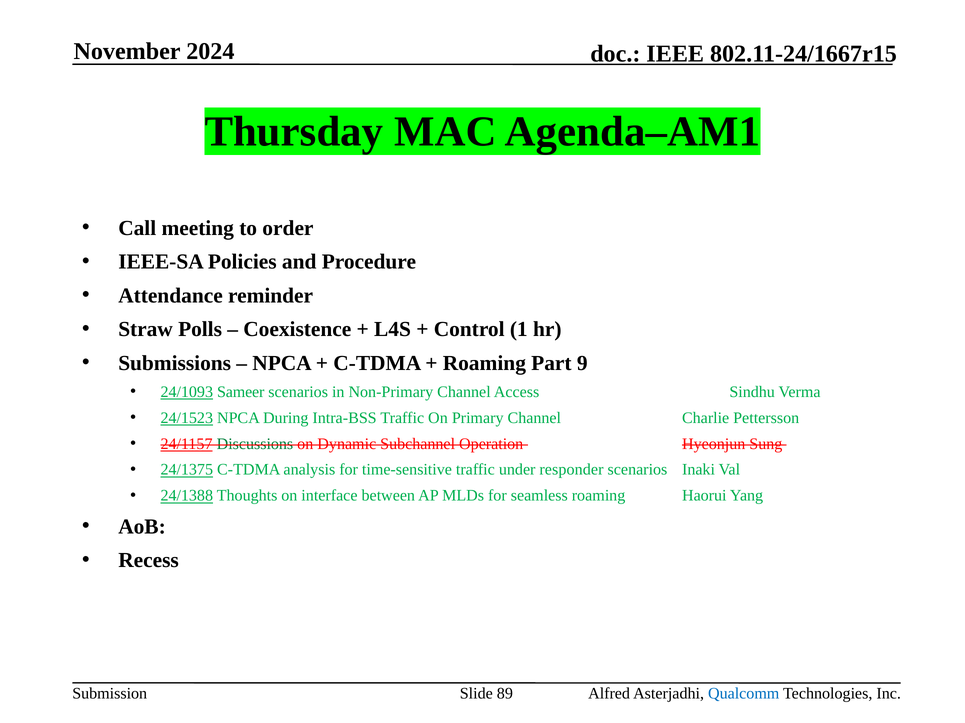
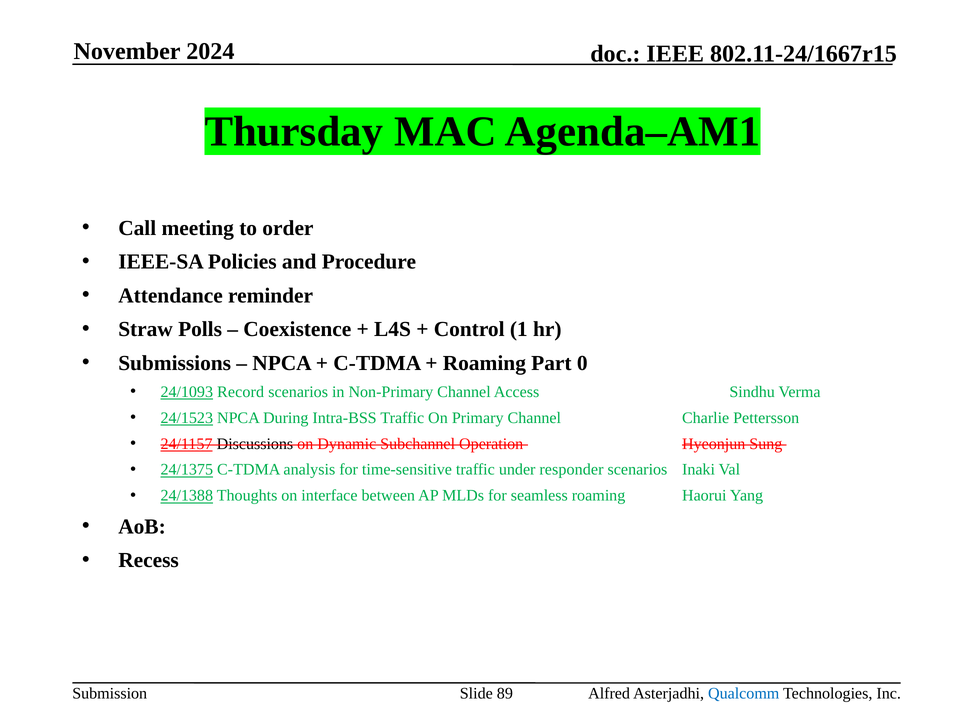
9: 9 -> 0
Sameer: Sameer -> Record
Discussions colour: green -> black
